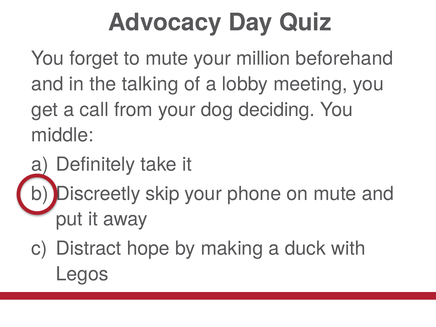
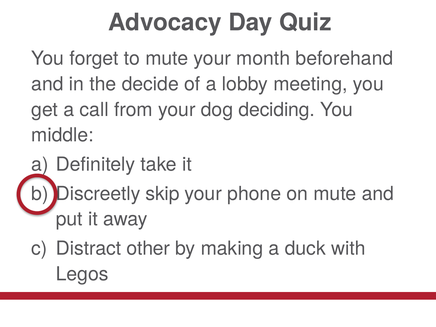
million: million -> month
talking: talking -> decide
hope: hope -> other
